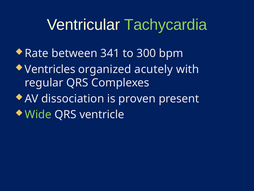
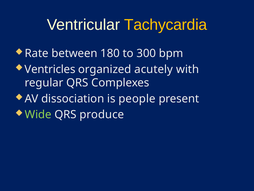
Tachycardia colour: light green -> yellow
341: 341 -> 180
proven: proven -> people
ventricle: ventricle -> produce
